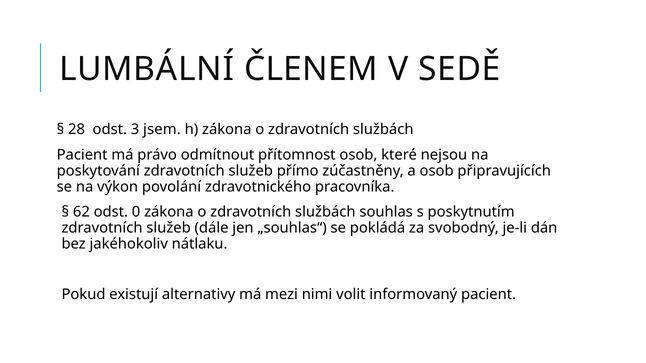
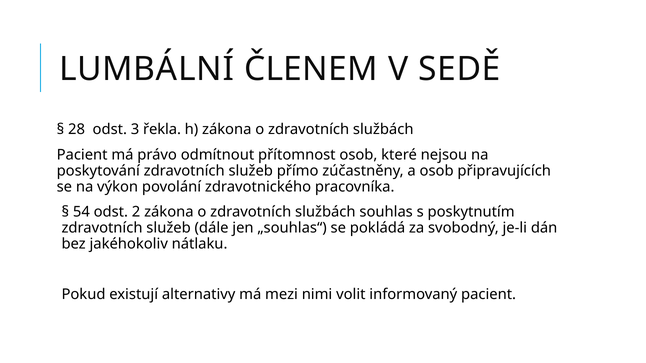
jsem: jsem -> řekla
62: 62 -> 54
0: 0 -> 2
